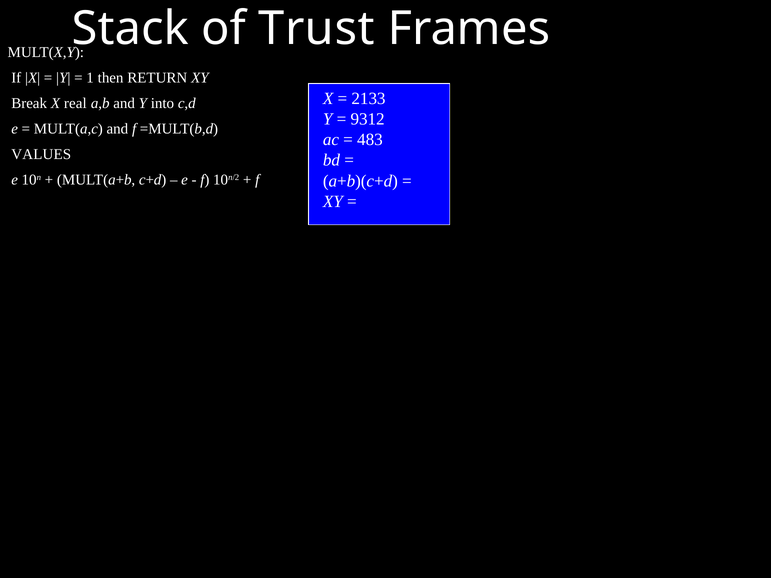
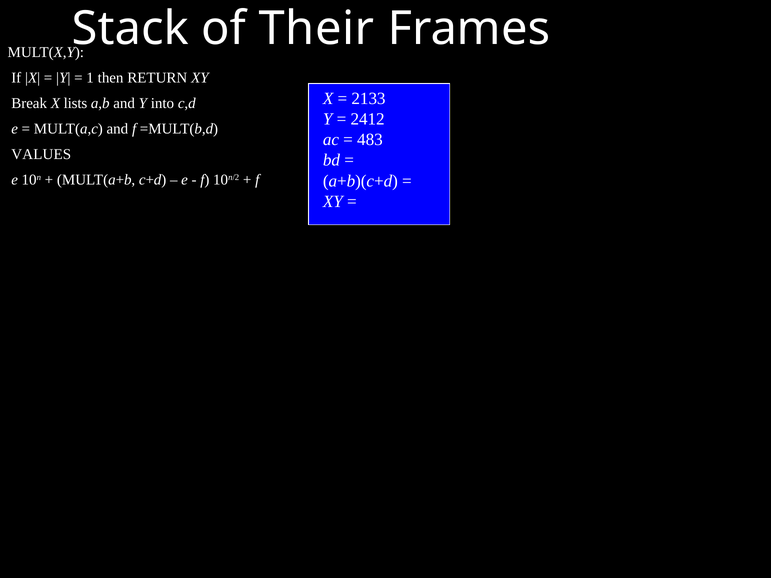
Trust: Trust -> Their
real: real -> lists
9312: 9312 -> 2412
